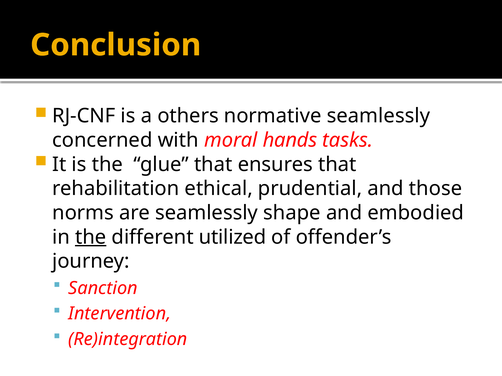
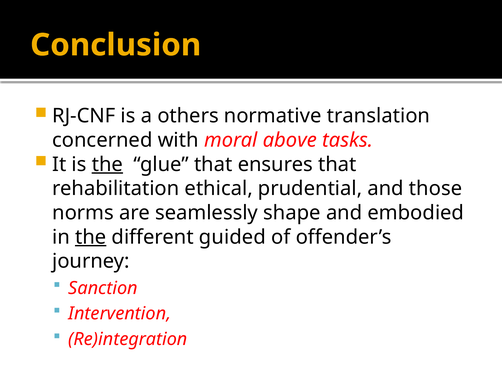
normative seamlessly: seamlessly -> translation
hands: hands -> above
the at (107, 165) underline: none -> present
utilized: utilized -> guided
